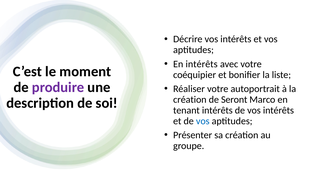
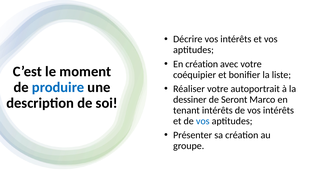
En intérêts: intérêts -> création
produire colour: purple -> blue
création at (190, 99): création -> dessiner
